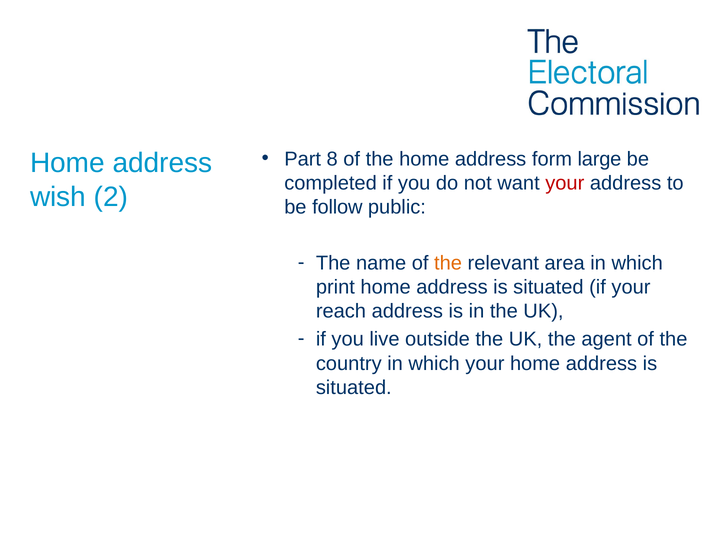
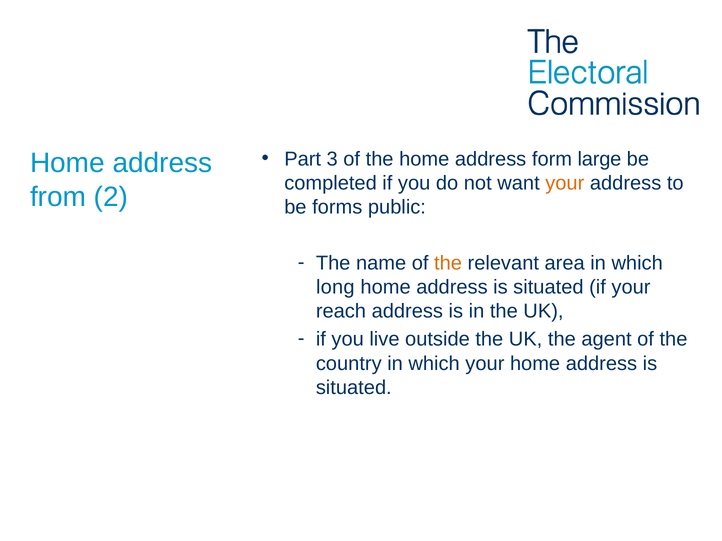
8: 8 -> 3
your at (565, 183) colour: red -> orange
wish: wish -> from
follow: follow -> forms
print: print -> long
